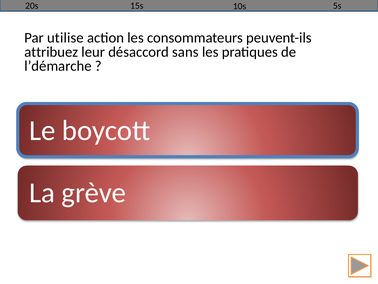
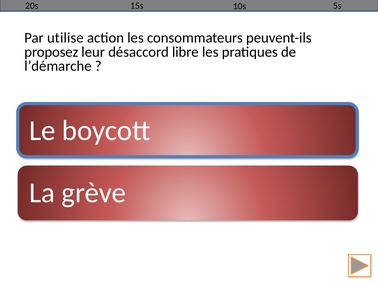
attribuez: attribuez -> proposez
sans: sans -> libre
